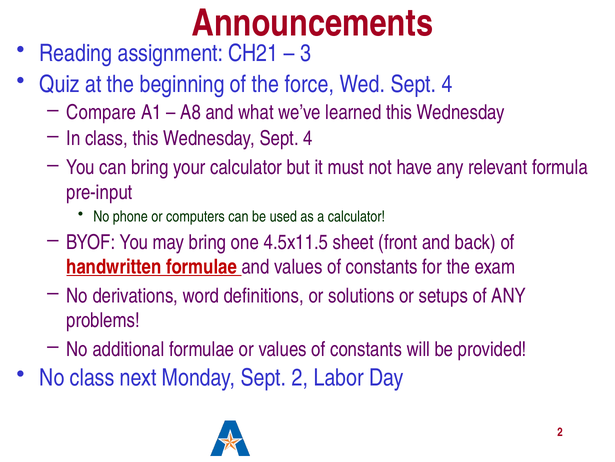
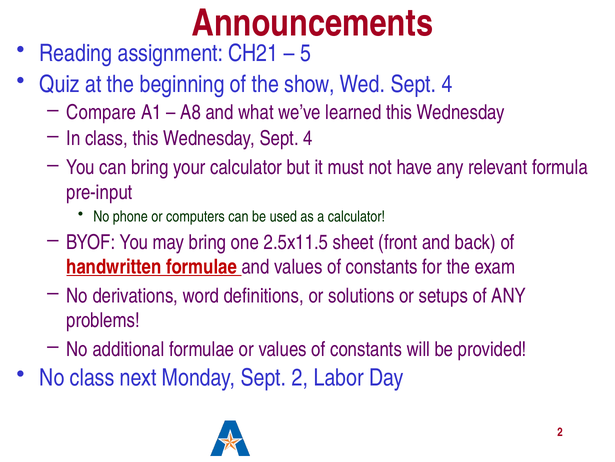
3: 3 -> 5
force: force -> show
4.5x11.5: 4.5x11.5 -> 2.5x11.5
